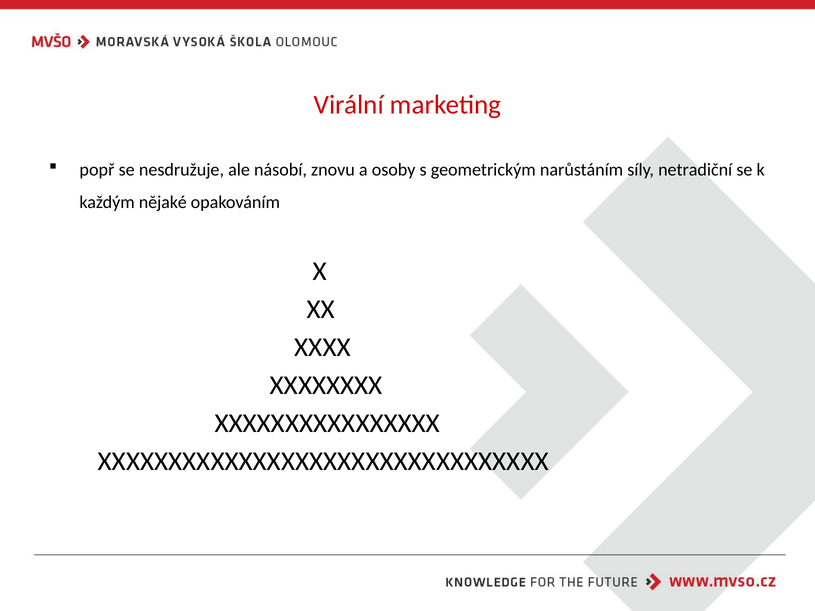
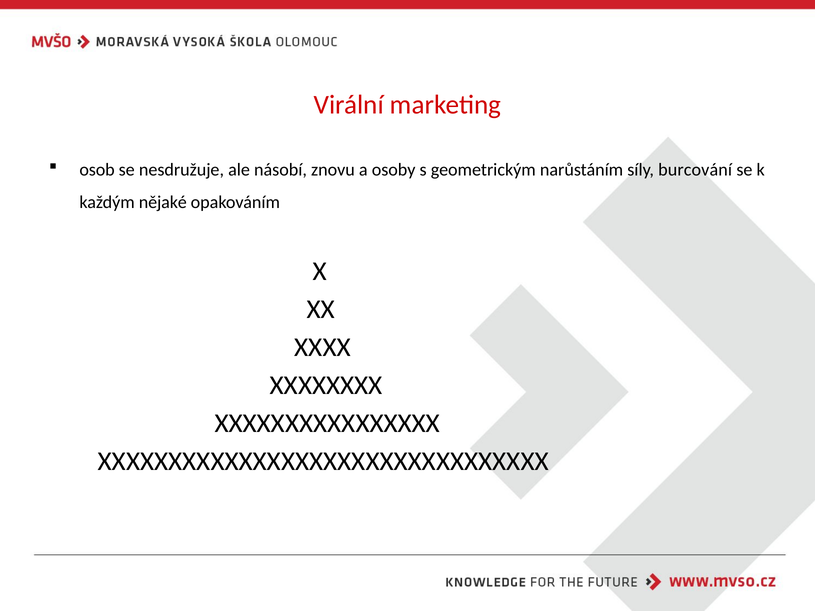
popř: popř -> osob
netradiční: netradiční -> burcování
